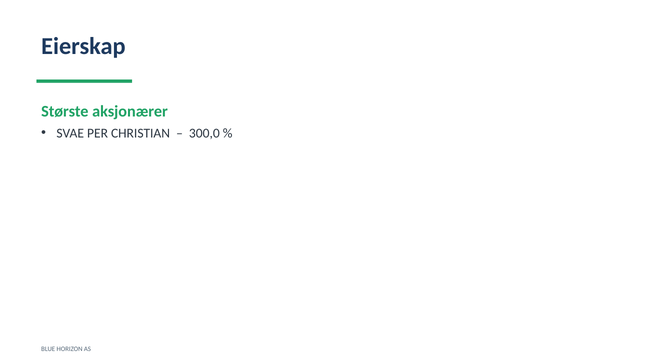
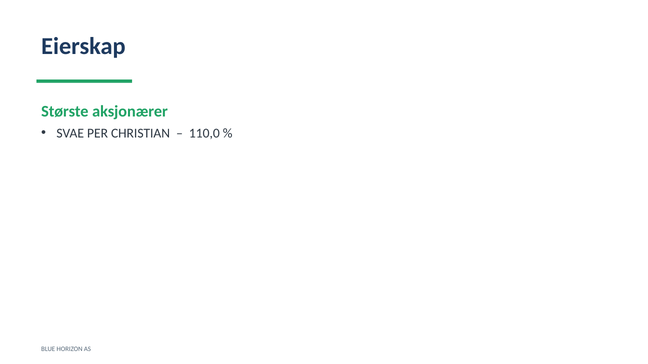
300,0: 300,0 -> 110,0
